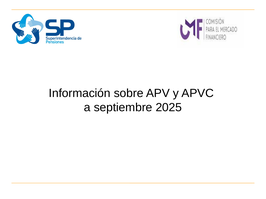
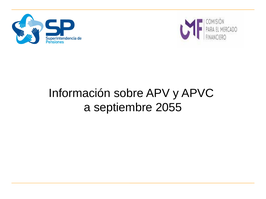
2025: 2025 -> 2055
